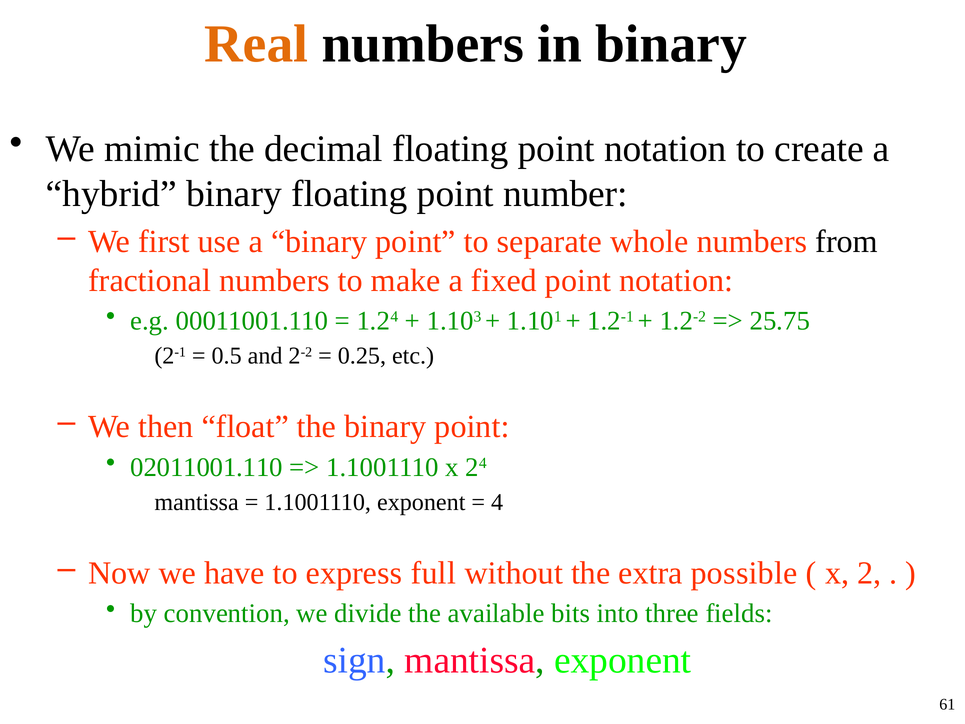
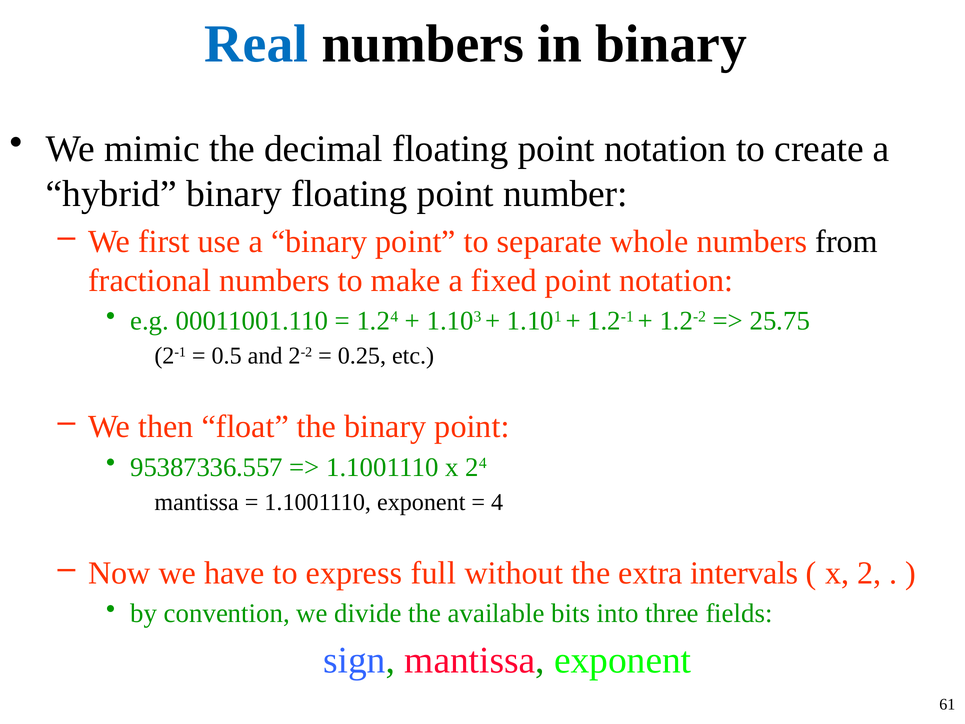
Real colour: orange -> blue
02011001.110: 02011001.110 -> 95387336.557
possible: possible -> intervals
